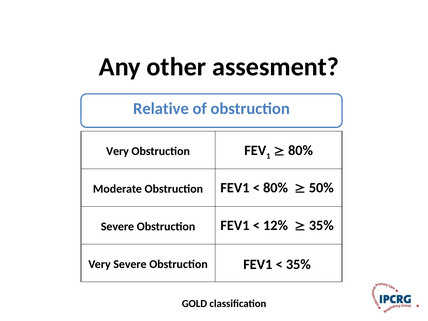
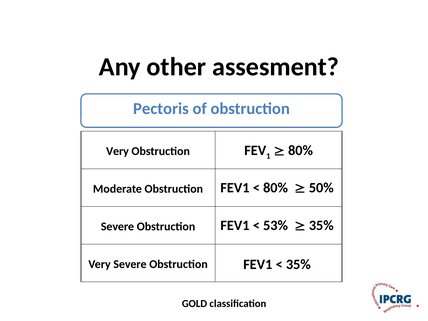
Relative: Relative -> Pectoris
12%: 12% -> 53%
